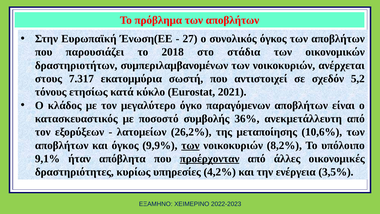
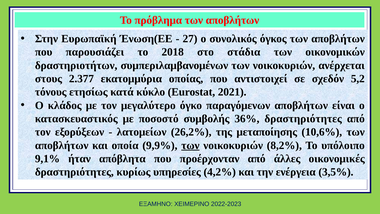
7.317: 7.317 -> 2.377
σωστή: σωστή -> οποίας
36% ανεκμετάλλευτη: ανεκμετάλλευτη -> δραστηριότητες
και όγκος: όγκος -> οποία
προέρχονταν underline: present -> none
